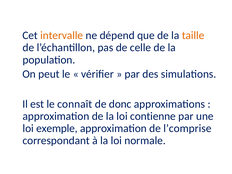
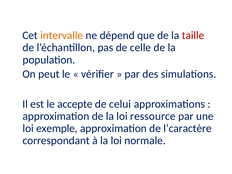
taille colour: orange -> red
connaît: connaît -> accepte
donc: donc -> celui
contienne: contienne -> ressource
l’comprise: l’comprise -> l’caractère
